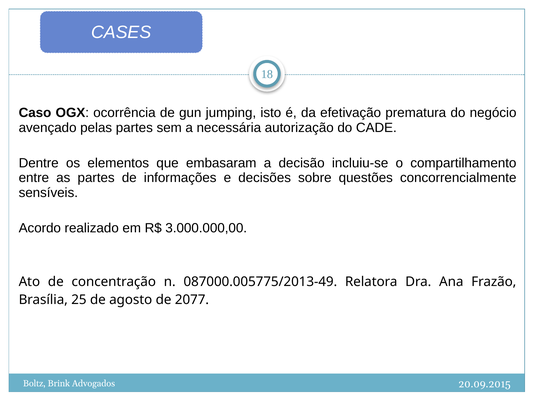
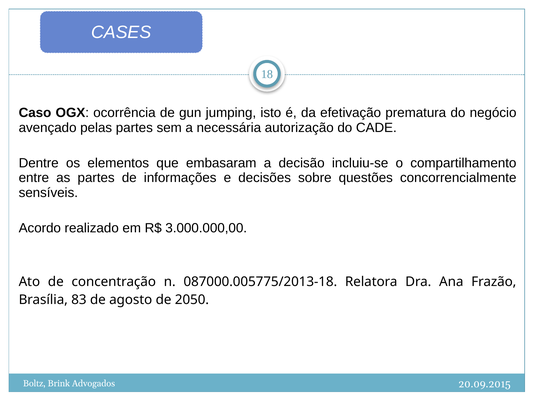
087000.005775/2013-49: 087000.005775/2013-49 -> 087000.005775/2013-18
25: 25 -> 83
2077: 2077 -> 2050
